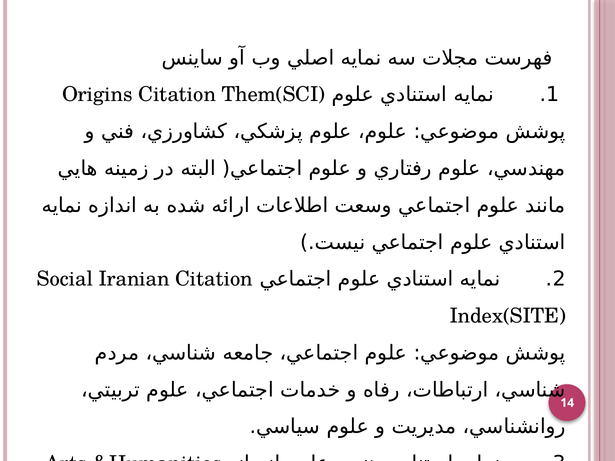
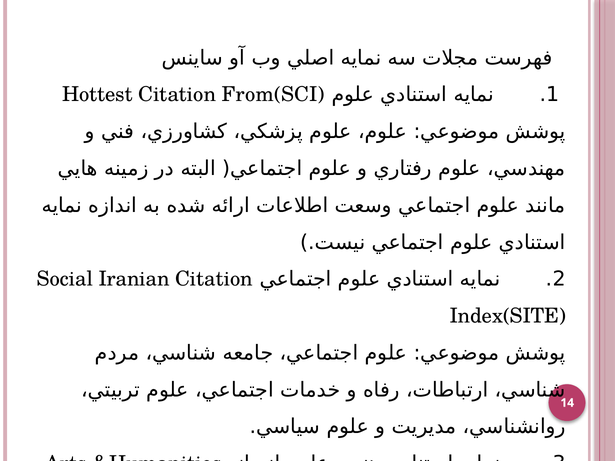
Origins: Origins -> Hottest
Them(SCI: Them(SCI -> From(SCI
